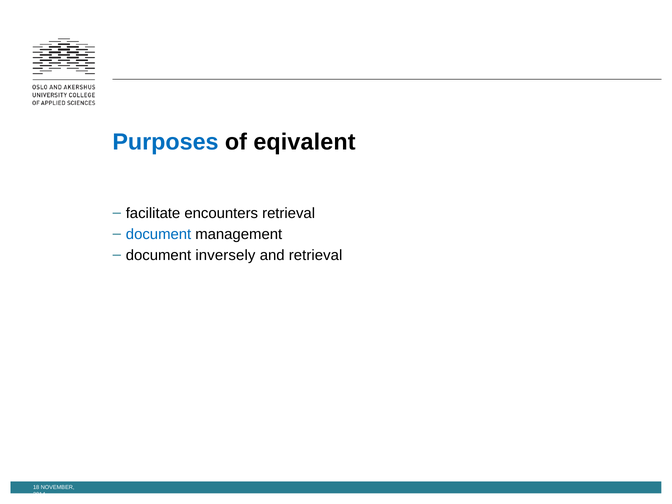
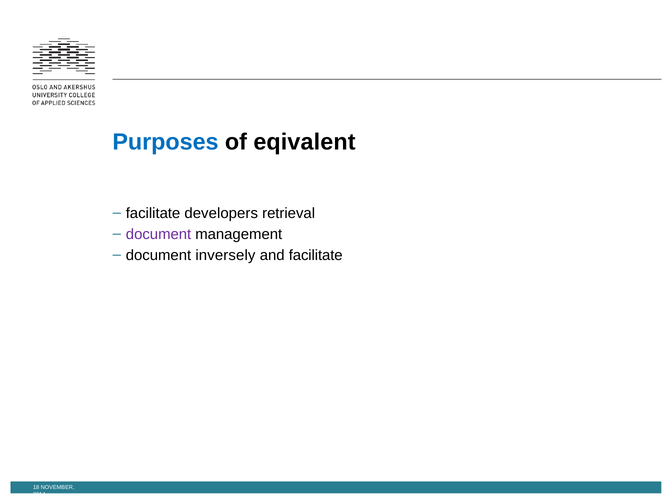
encounters: encounters -> developers
document at (159, 234) colour: blue -> purple
and retrieval: retrieval -> facilitate
